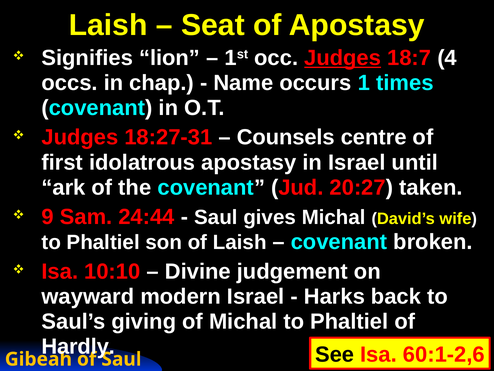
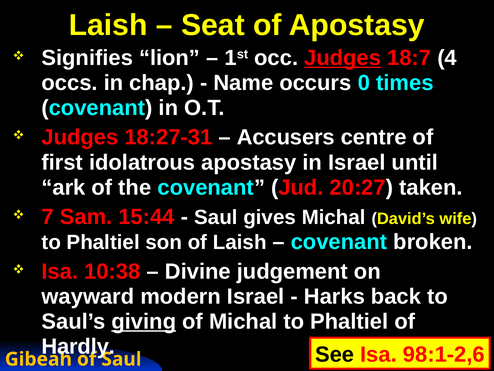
1: 1 -> 0
Counsels: Counsels -> Accusers
9: 9 -> 7
24:44: 24:44 -> 15:44
10:10: 10:10 -> 10:38
giving underline: none -> present
60:1-2,6: 60:1-2,6 -> 98:1-2,6
